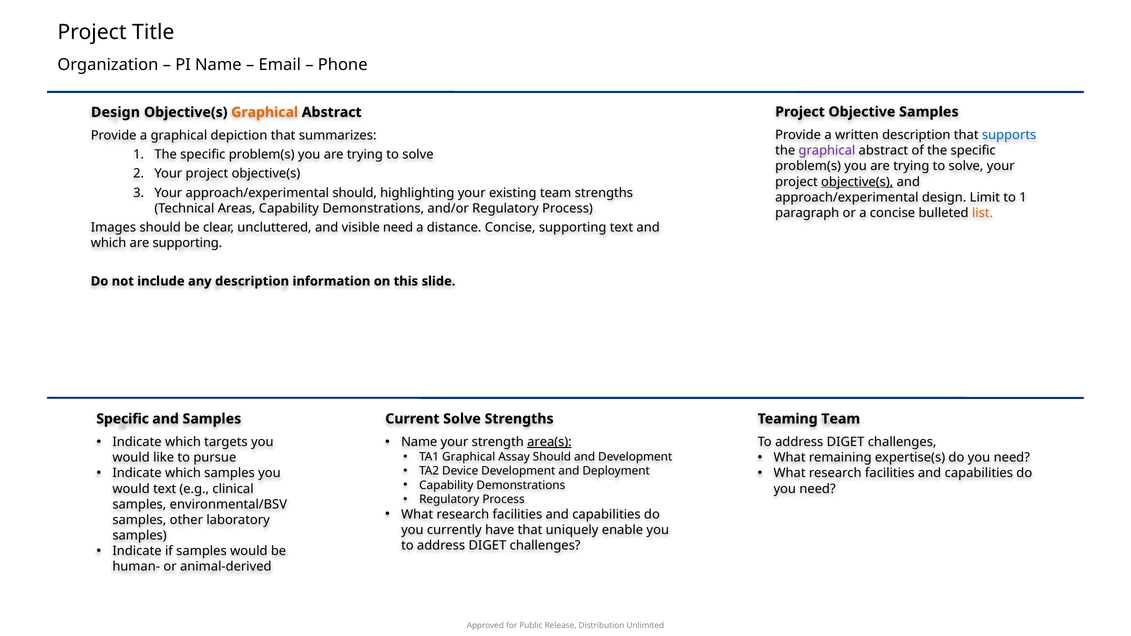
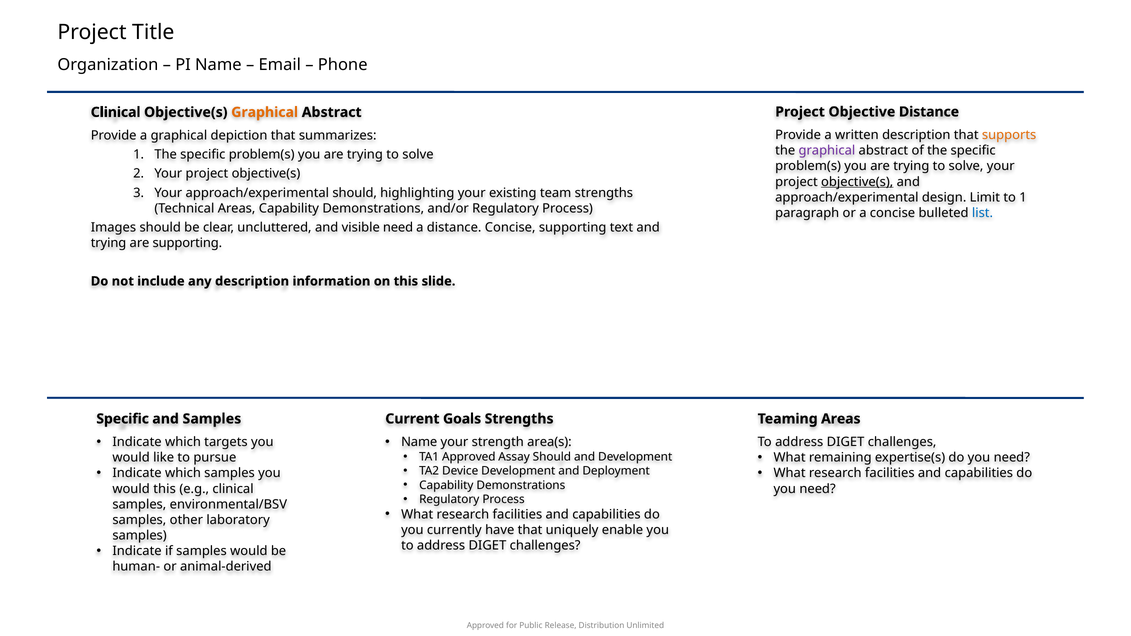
Objective Samples: Samples -> Distance
Design at (116, 112): Design -> Clinical
supports colour: blue -> orange
list colour: orange -> blue
which at (109, 243): which -> trying
Current Solve: Solve -> Goals
Teaming Team: Team -> Areas
area(s underline: present -> none
TA1 Graphical: Graphical -> Approved
would text: text -> this
